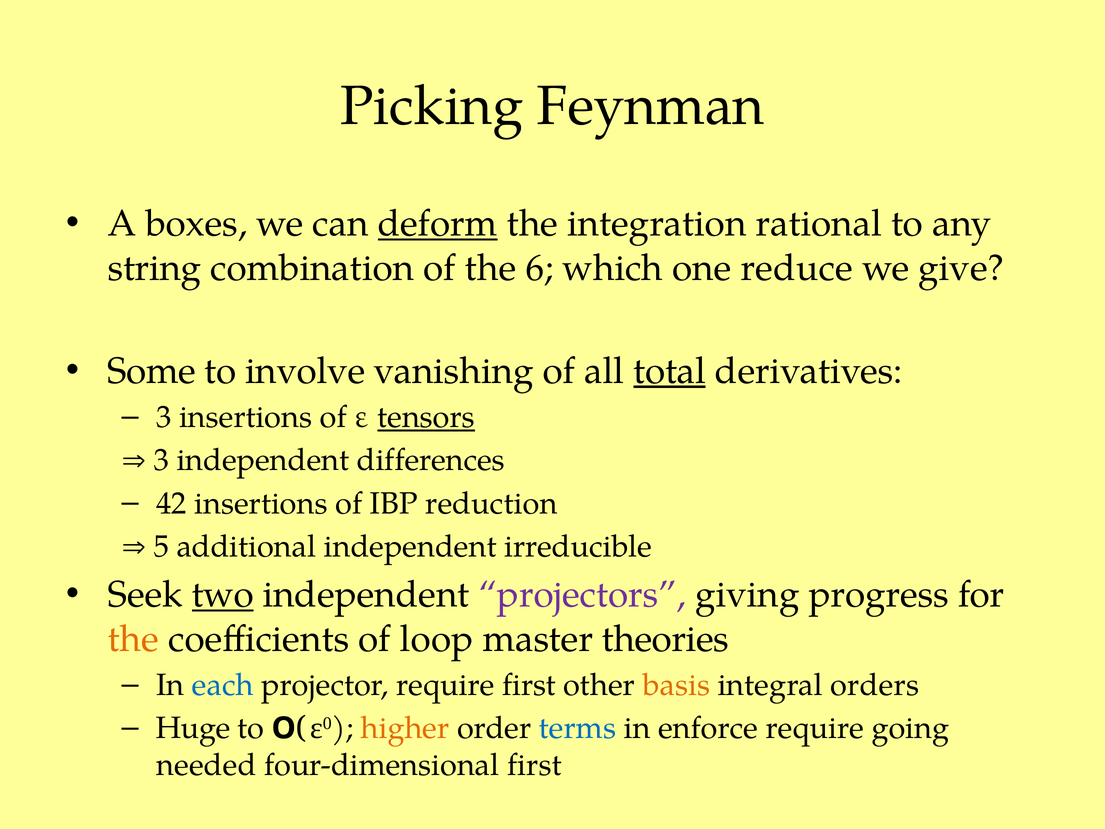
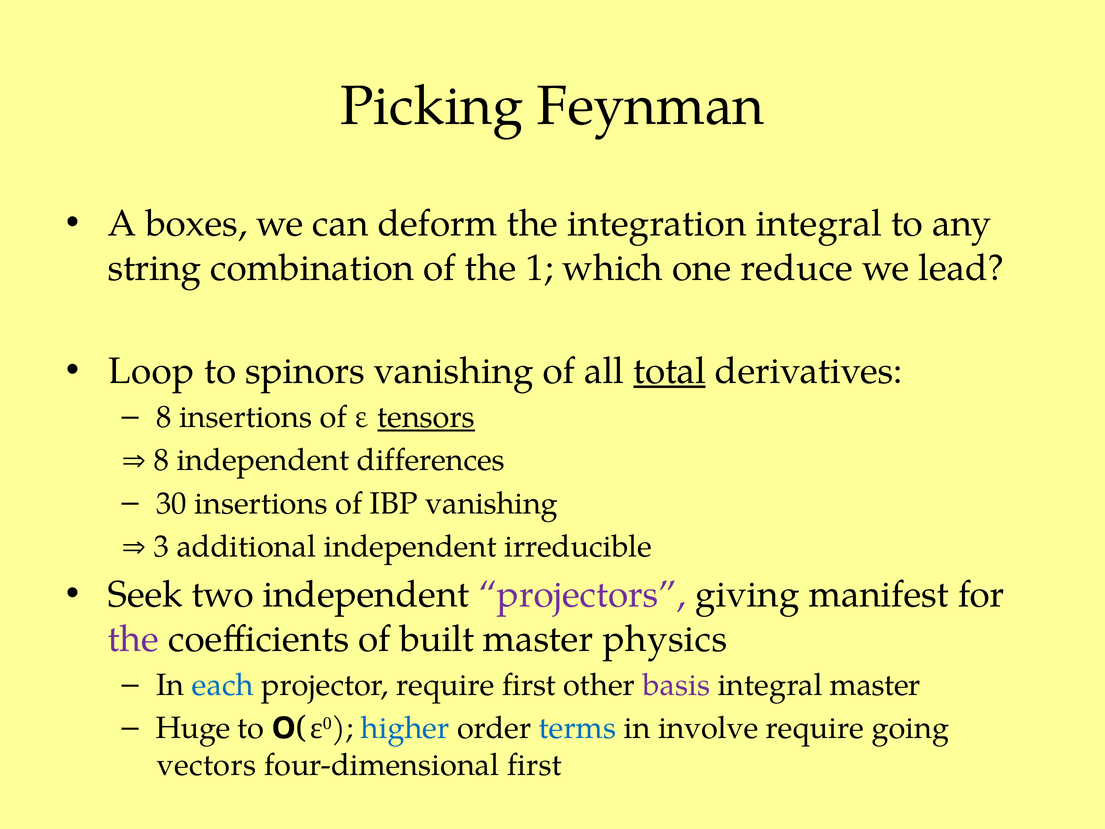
deform underline: present -> none
integration rational: rational -> integral
6: 6 -> 1
give: give -> lead
Some: Some -> Loop
involve: involve -> spinors
3 at (164, 417): 3 -> 8
3 at (161, 460): 3 -> 8
42: 42 -> 30
IBP reduction: reduction -> vanishing
5: 5 -> 3
two underline: present -> none
progress: progress -> manifest
the at (133, 639) colour: orange -> purple
loop: loop -> built
theories: theories -> physics
basis colour: orange -> purple
integral orders: orders -> master
higher colour: orange -> blue
enforce: enforce -> involve
needed: needed -> vectors
